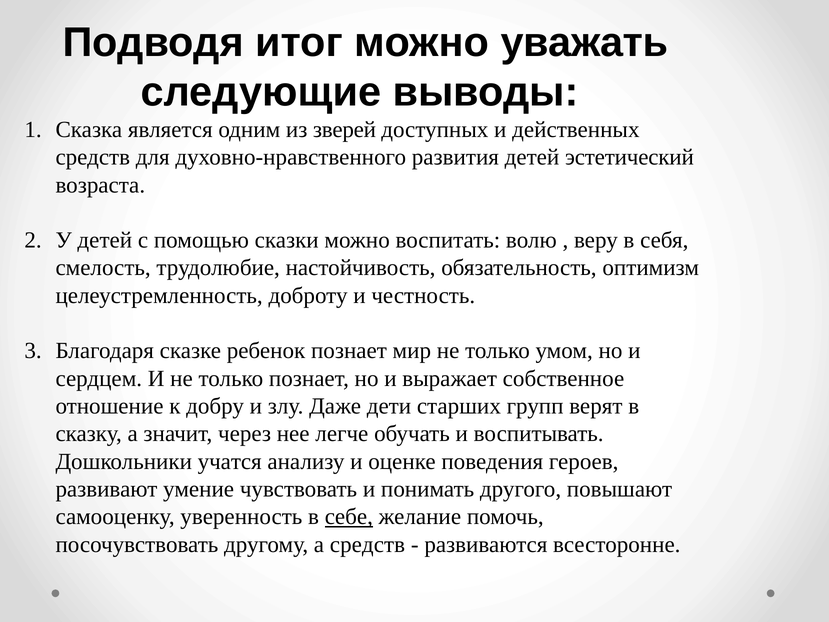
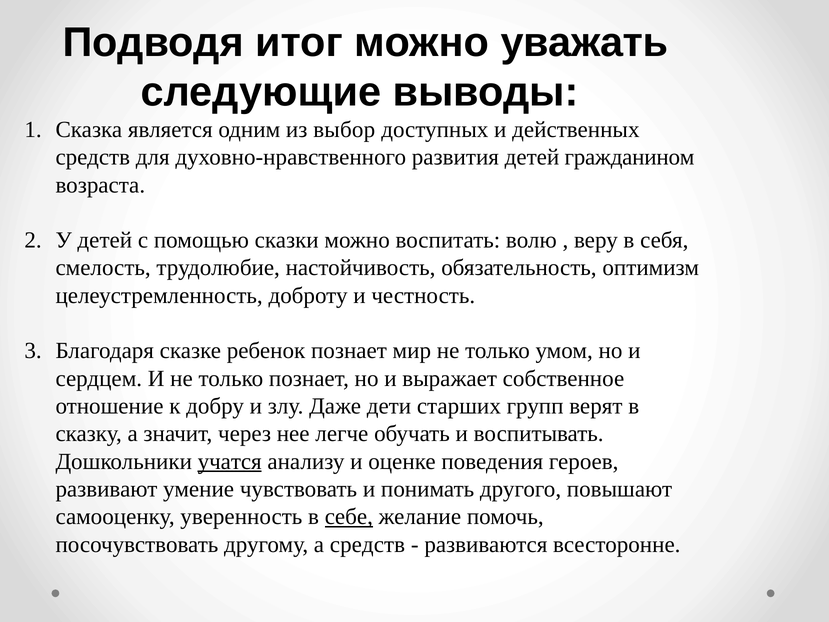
зверей: зверей -> выбор
эстетический: эстетический -> гражданином
учатся underline: none -> present
